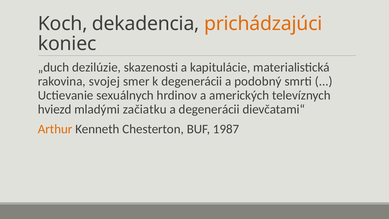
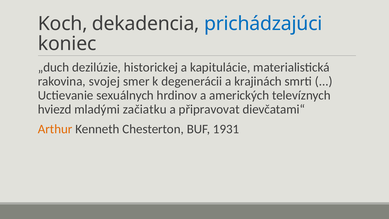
prichádzajúci colour: orange -> blue
skazenosti: skazenosti -> historickej
podobný: podobný -> krajinách
a degenerácii: degenerácii -> připravovat
1987: 1987 -> 1931
